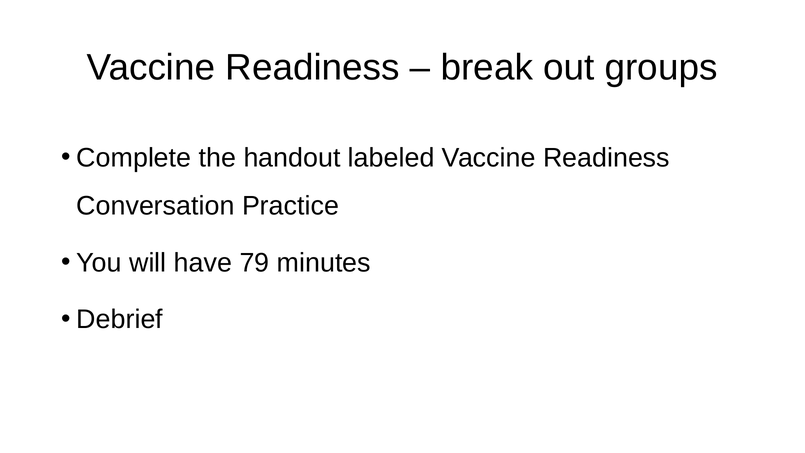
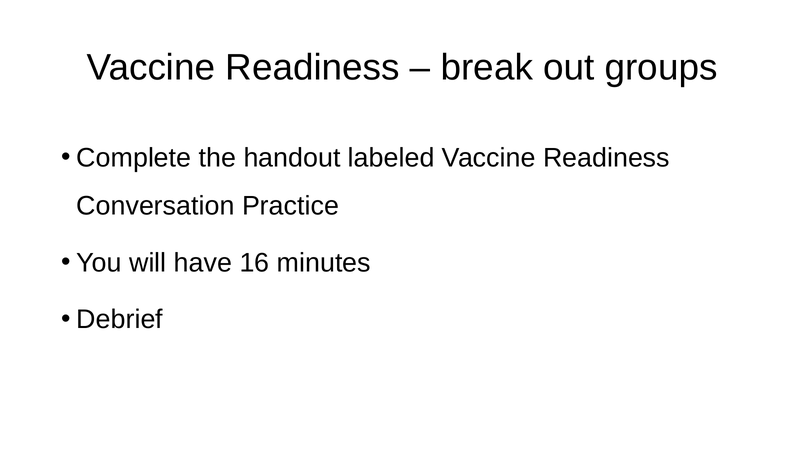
79: 79 -> 16
